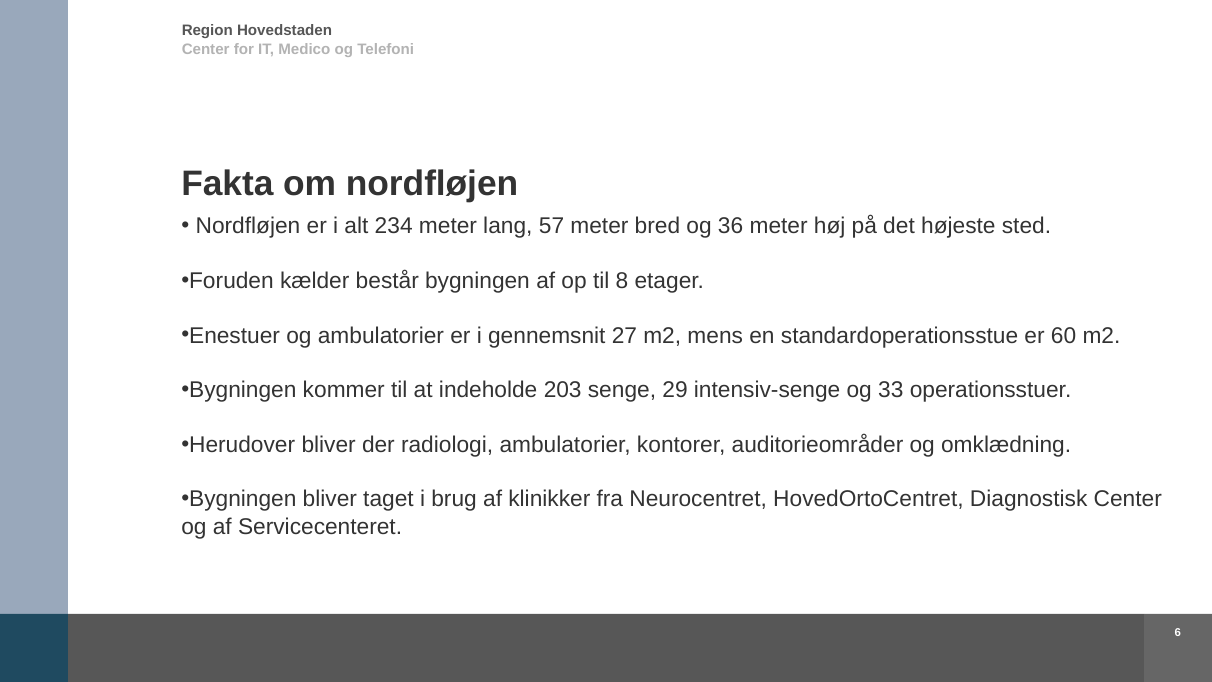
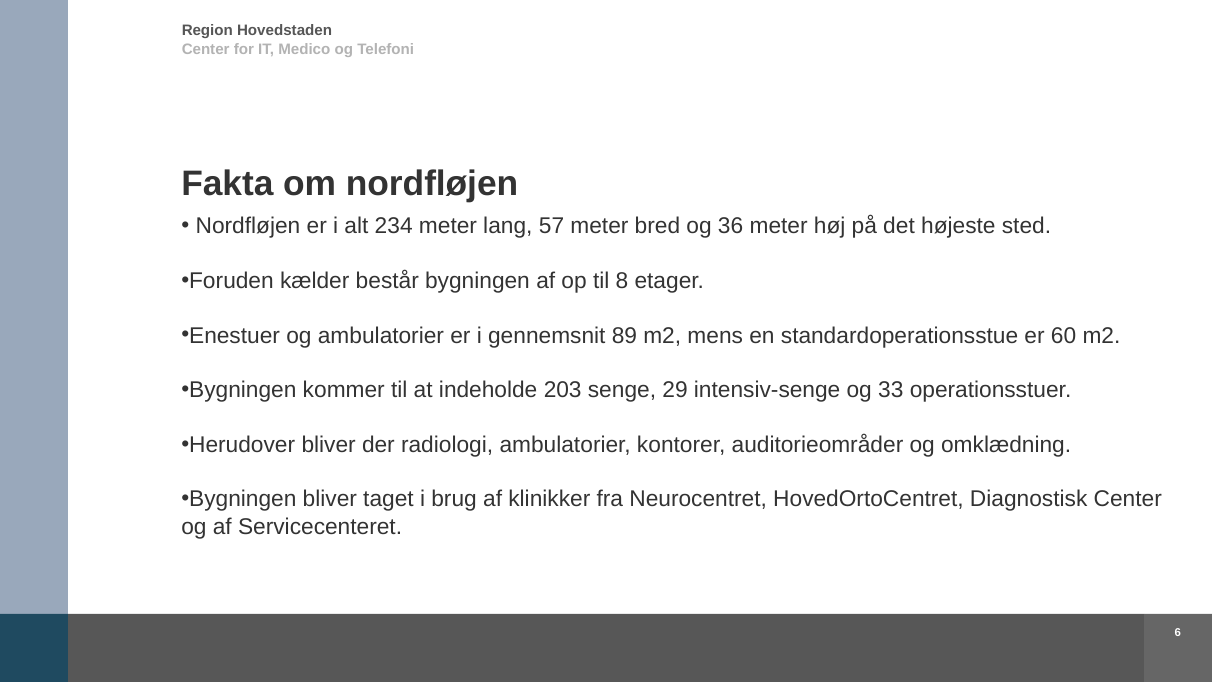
27: 27 -> 89
